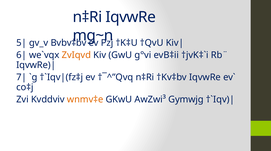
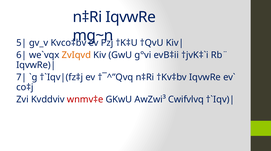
Bvbv‡bv: Bvbv‡bv -> Kvco‡bv
wnmv‡e colour: orange -> red
Gymwjg: Gymwjg -> Cwifvlvq
